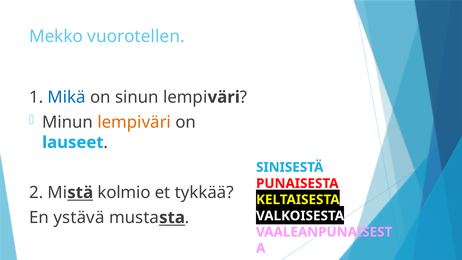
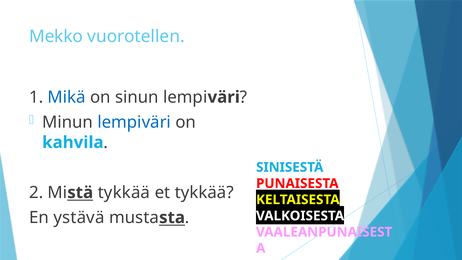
lempiväri colour: orange -> blue
lauseet: lauseet -> kahvila
kolmio at (124, 192): kolmio -> tykkää
